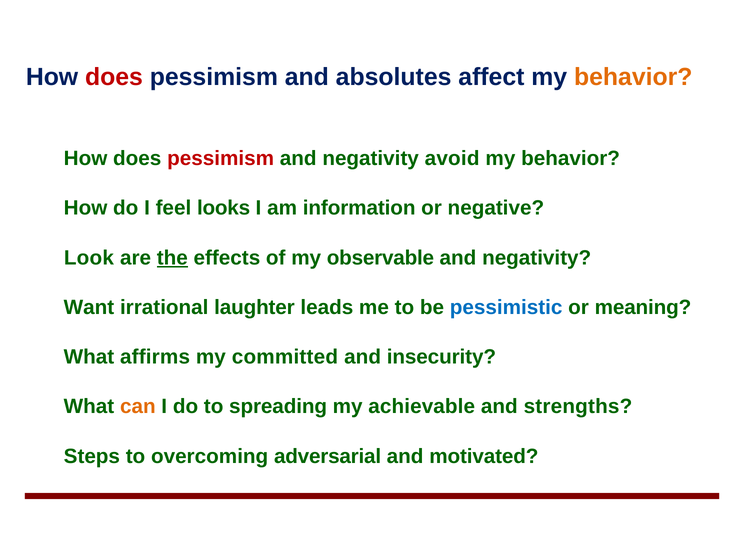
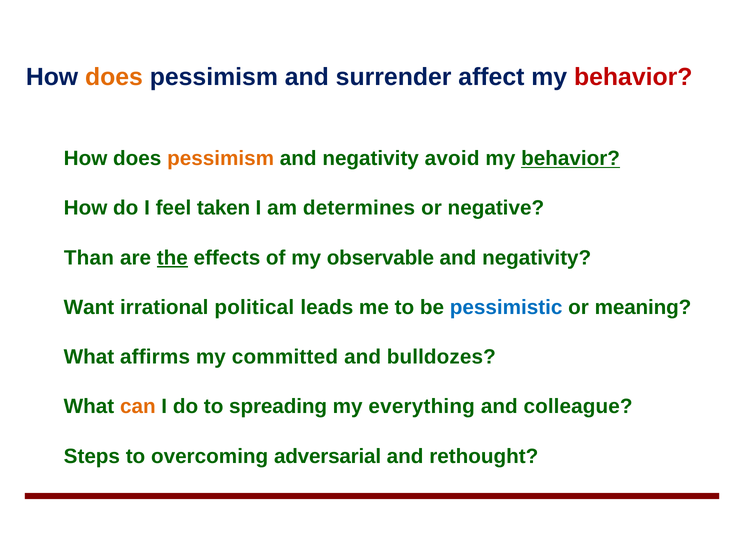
does at (114, 77) colour: red -> orange
absolutes: absolutes -> surrender
behavior at (633, 77) colour: orange -> red
pessimism at (221, 159) colour: red -> orange
behavior at (571, 159) underline: none -> present
looks: looks -> taken
information: information -> determines
Look: Look -> Than
laughter: laughter -> political
insecurity: insecurity -> bulldozes
achievable: achievable -> everything
strengths: strengths -> colleague
motivated: motivated -> rethought
